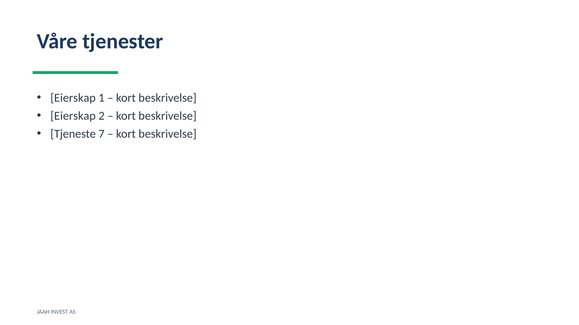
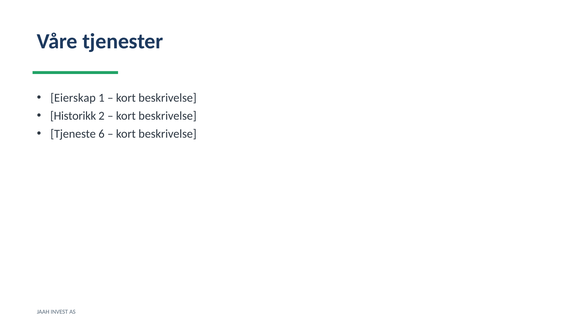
Eierskap at (73, 116): Eierskap -> Historikk
7: 7 -> 6
